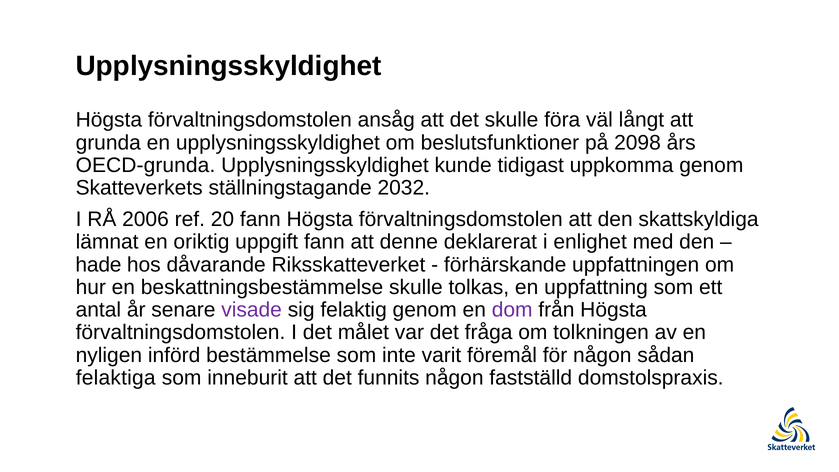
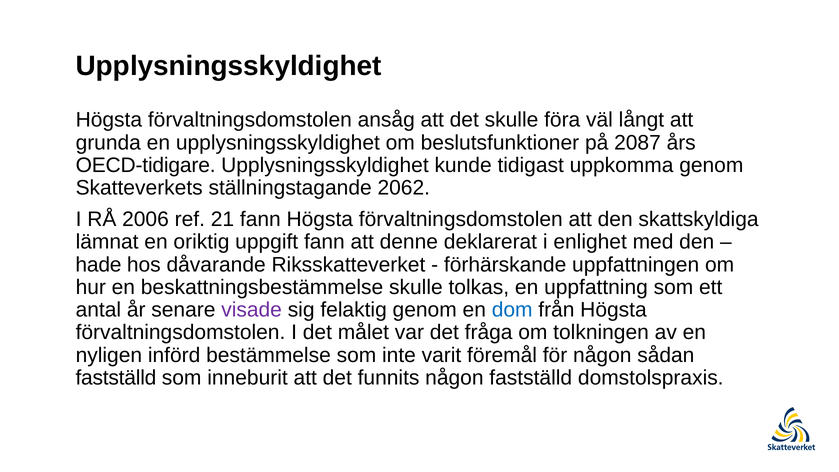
2098: 2098 -> 2087
OECD-grunda: OECD-grunda -> OECD-tidigare
2032: 2032 -> 2062
20: 20 -> 21
dom colour: purple -> blue
felaktiga at (116, 378): felaktiga -> fastställd
